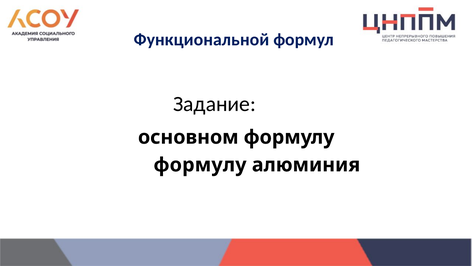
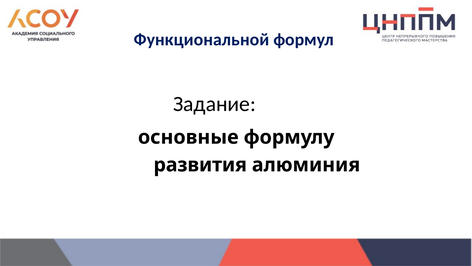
основном: основном -> основные
формулу at (200, 165): формулу -> развития
